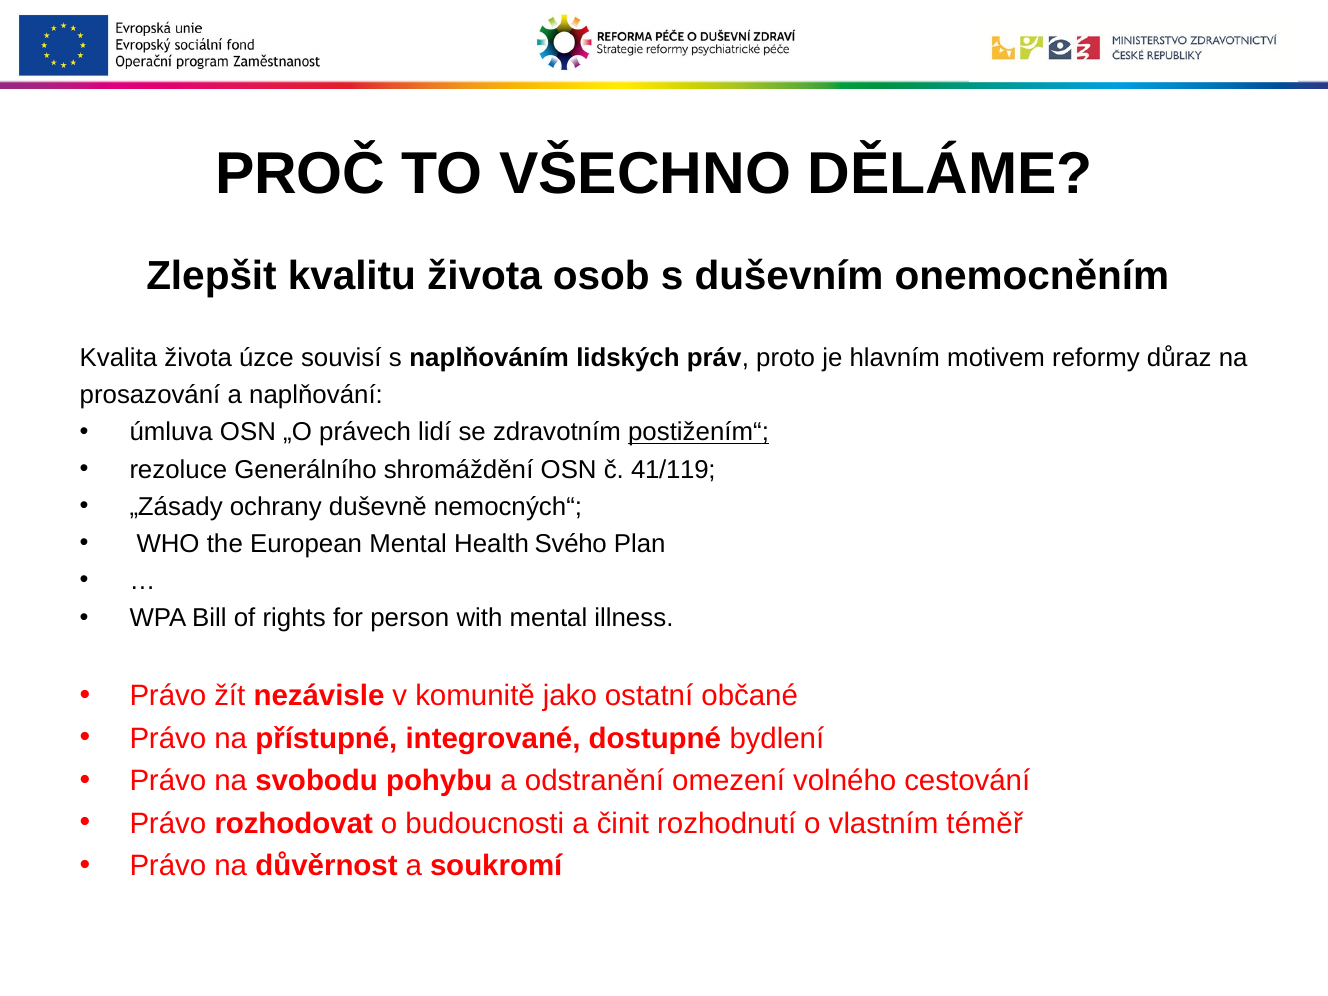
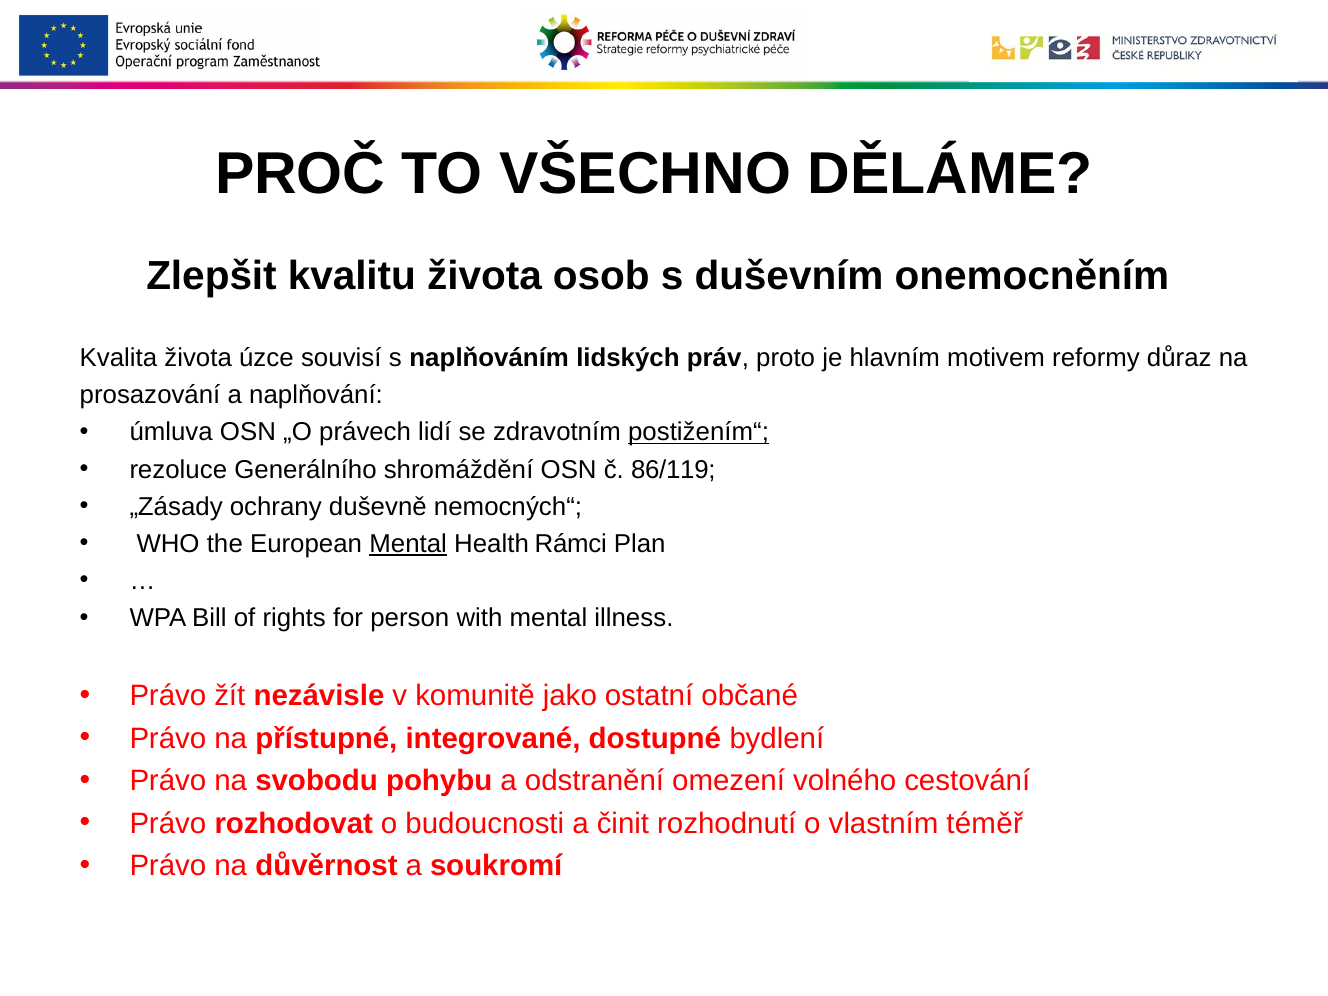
41/119: 41/119 -> 86/119
Mental at (408, 544) underline: none -> present
Svého: Svého -> Rámci
